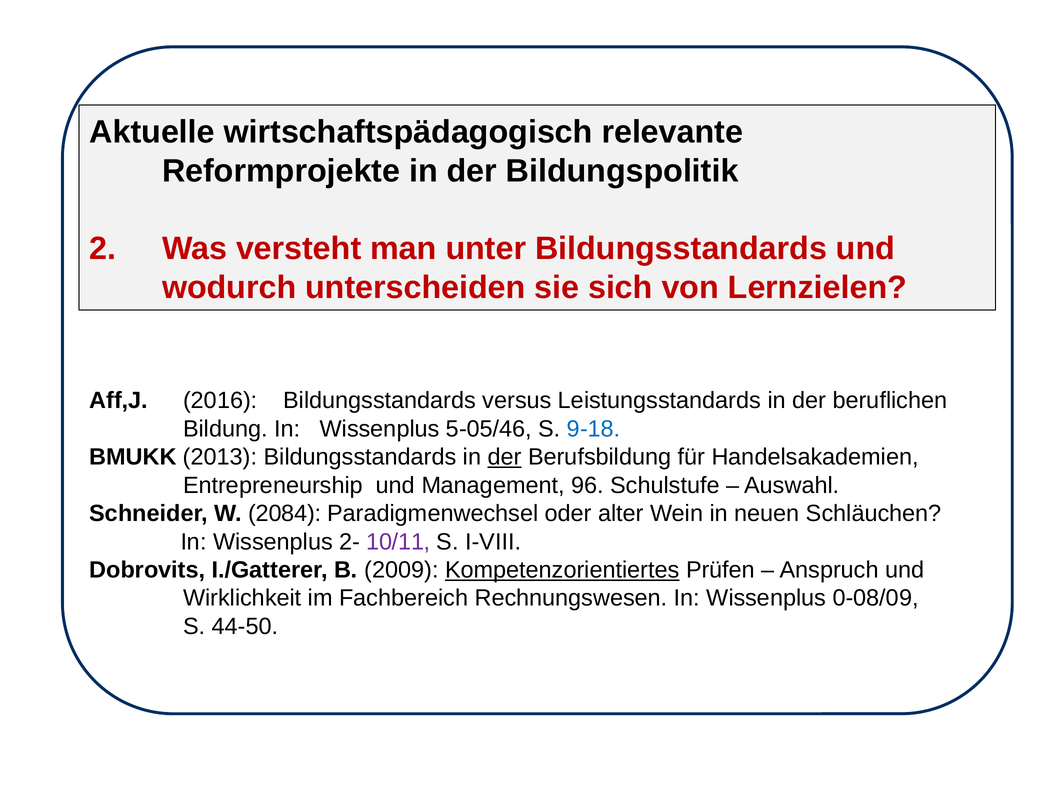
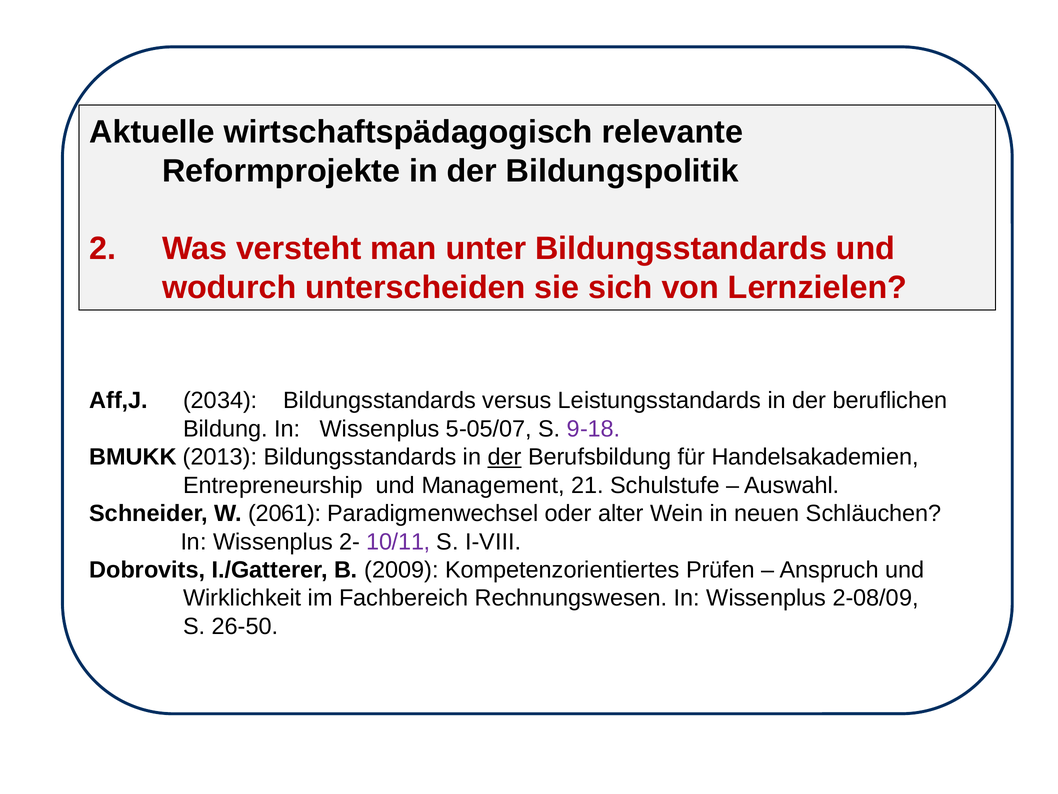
2016: 2016 -> 2034
5-05/46: 5-05/46 -> 5-05/07
9-18 colour: blue -> purple
96: 96 -> 21
2084: 2084 -> 2061
Kompetenzorientiertes underline: present -> none
0-08/09: 0-08/09 -> 2-08/09
44-50: 44-50 -> 26-50
